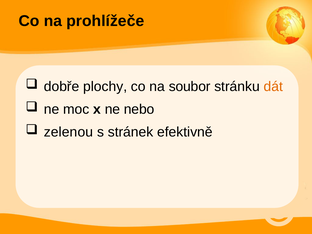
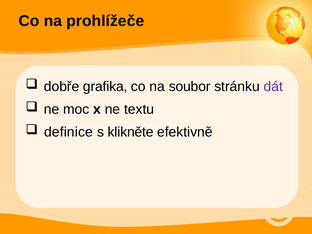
plochy: plochy -> grafika
dát colour: orange -> purple
nebo: nebo -> textu
zelenou: zelenou -> definice
stránek: stránek -> klikněte
